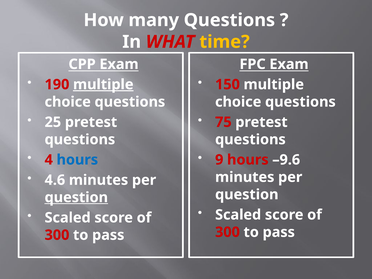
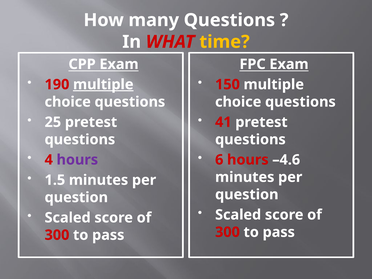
75: 75 -> 41
hours at (77, 160) colour: blue -> purple
9: 9 -> 6
–9.6: –9.6 -> –4.6
4.6: 4.6 -> 1.5
question at (76, 197) underline: present -> none
